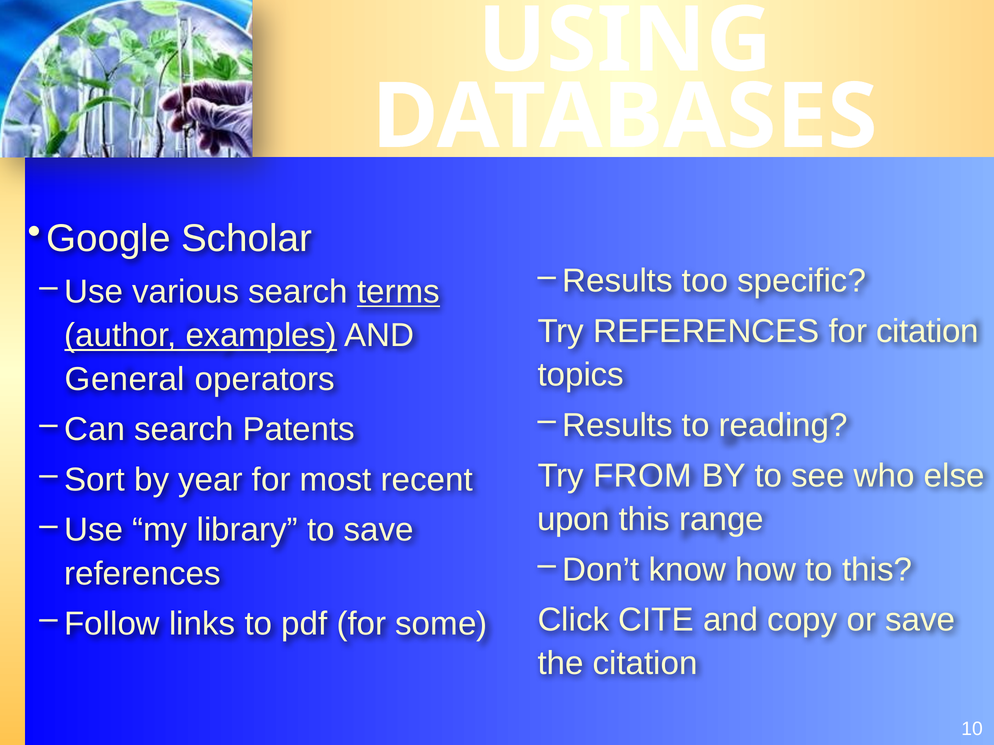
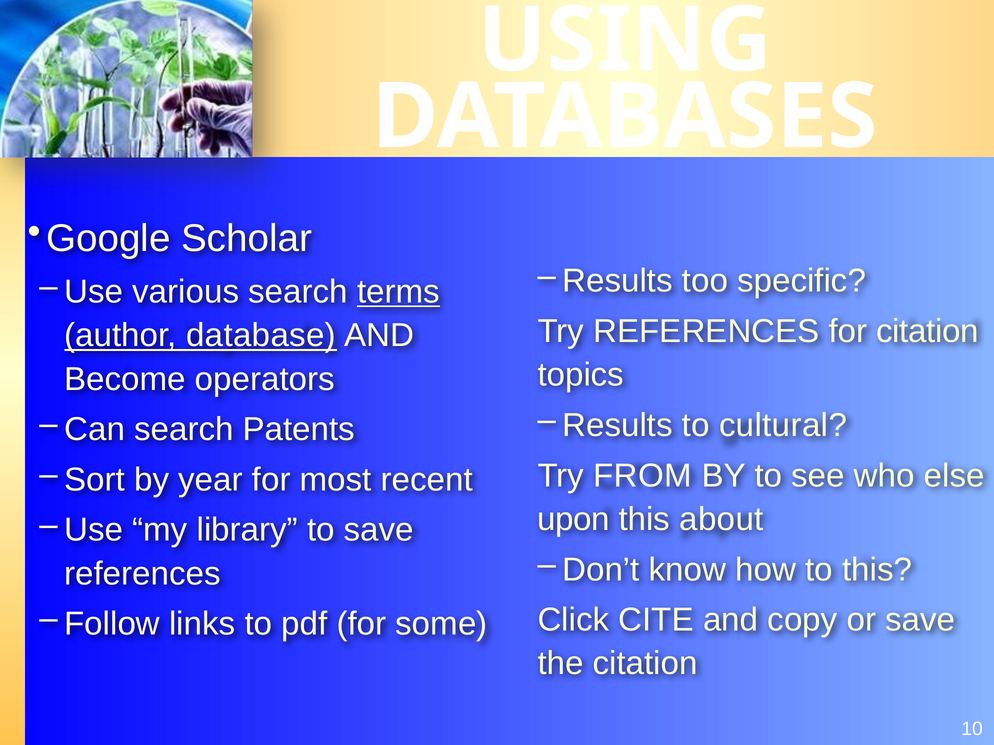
examples: examples -> database
General: General -> Become
reading: reading -> cultural
range: range -> about
